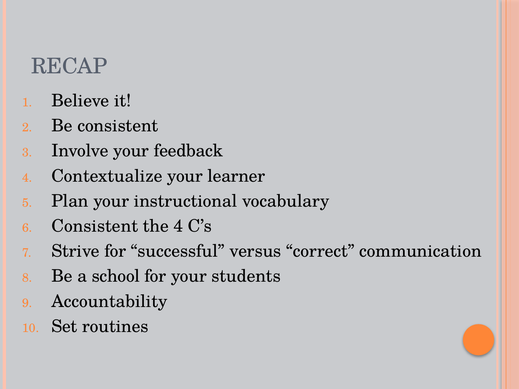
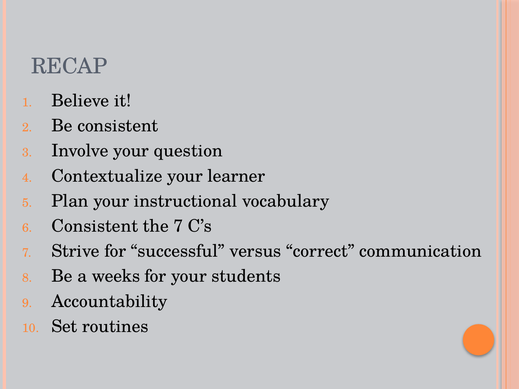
feedback: feedback -> question
the 4: 4 -> 7
school: school -> weeks
